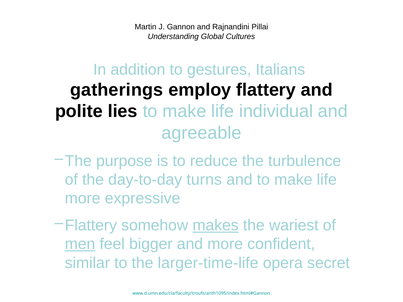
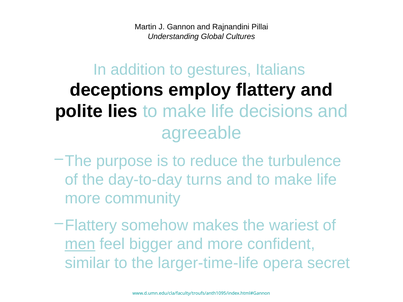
gatherings: gatherings -> deceptions
individual: individual -> decisions
expressive: expressive -> community
makes underline: present -> none
